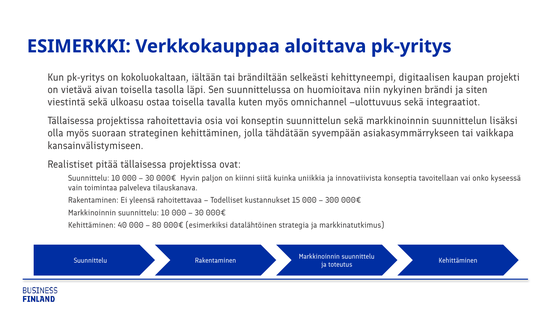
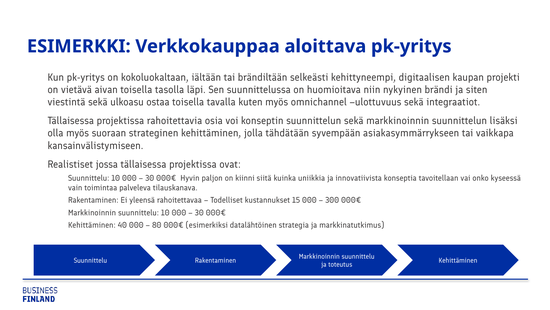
pitää: pitää -> jossa
